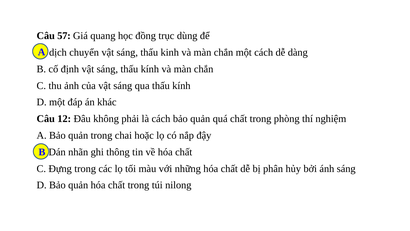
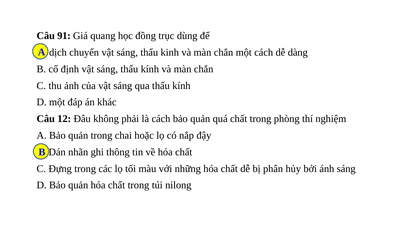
57: 57 -> 91
